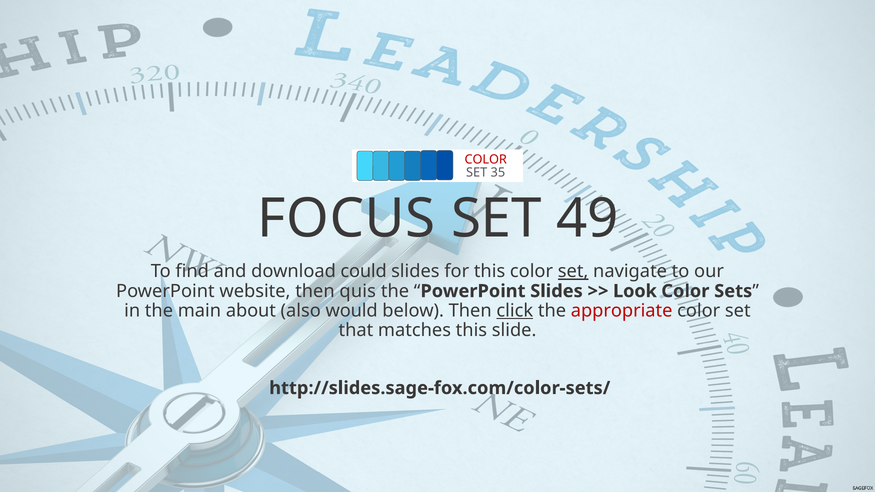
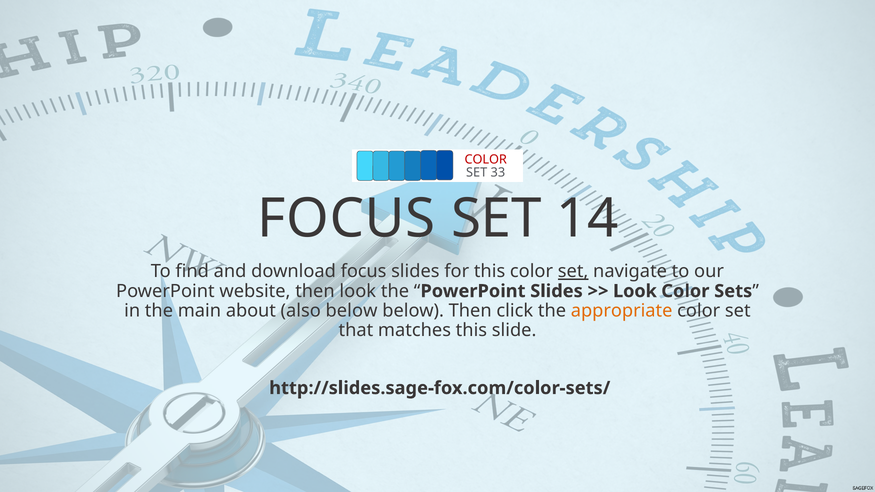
35: 35 -> 33
49: 49 -> 14
download could: could -> focus
then quis: quis -> look
also would: would -> below
click underline: present -> none
appropriate colour: red -> orange
